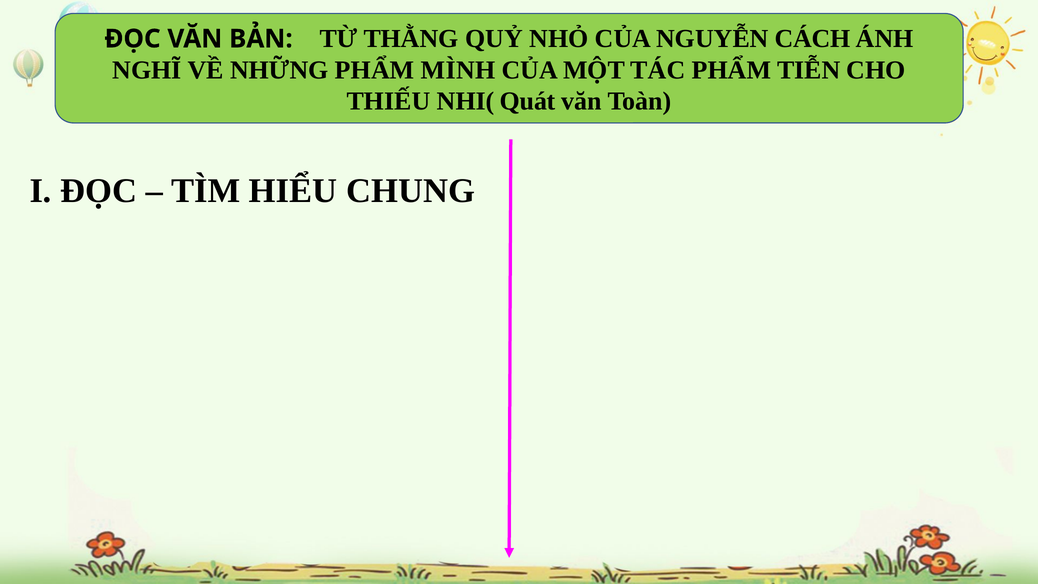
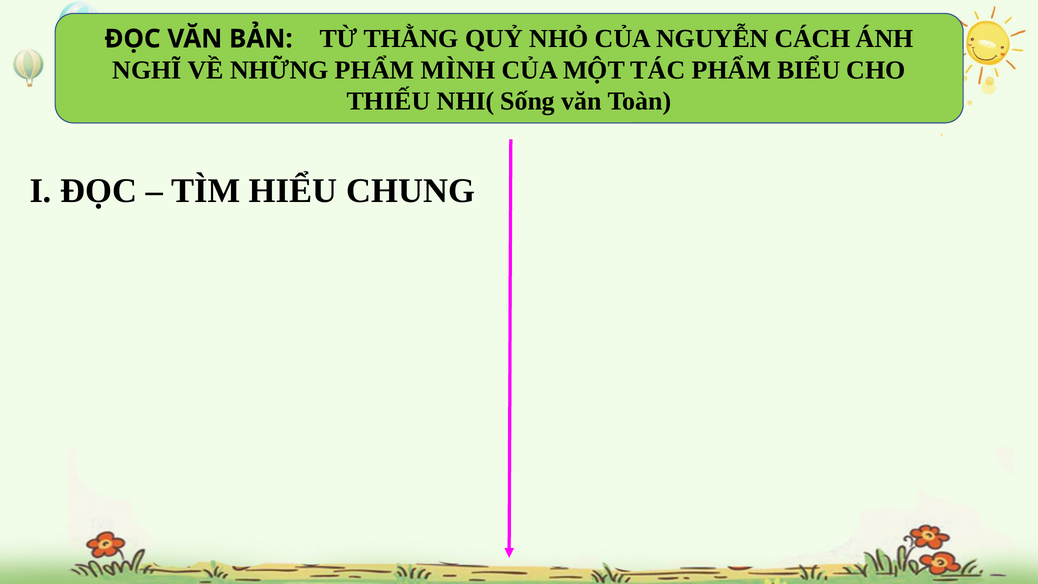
TIỄN: TIỄN -> BIỂU
Quát: Quát -> Sống
